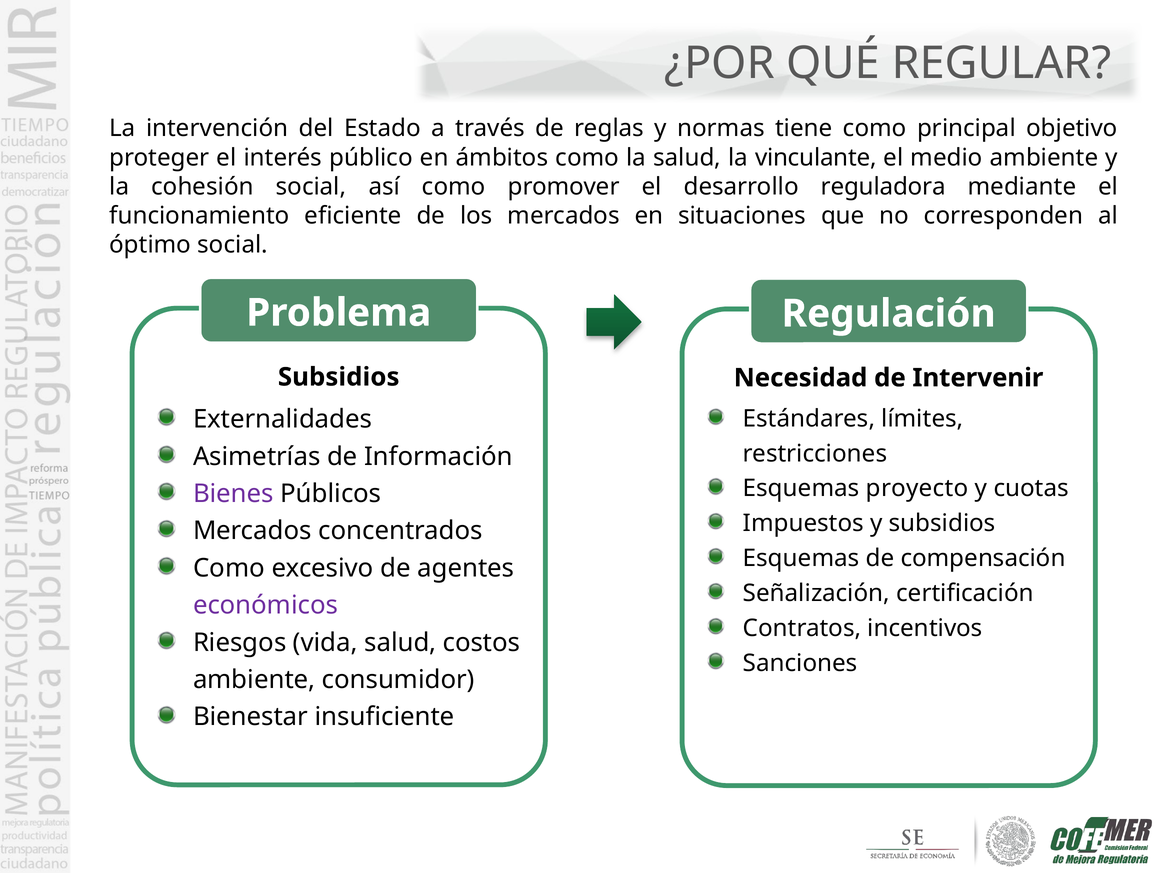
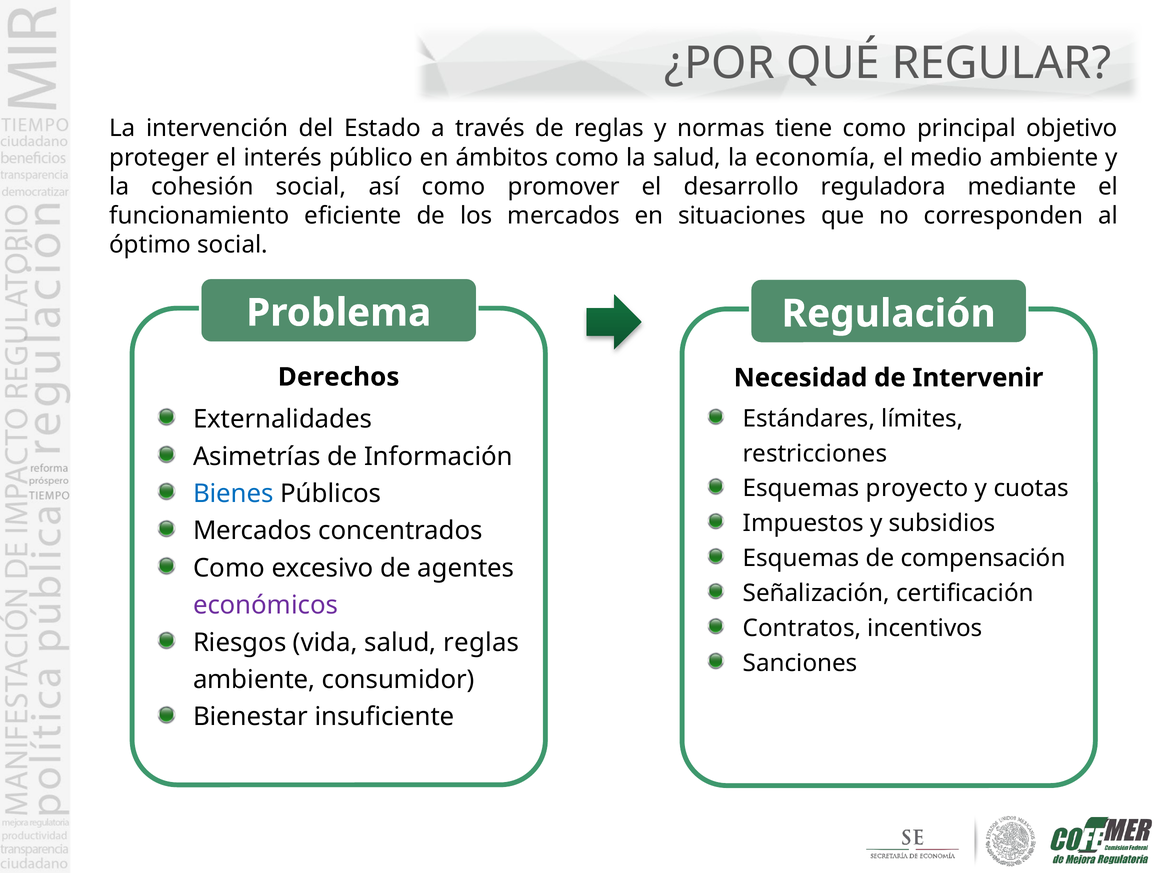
vinculante: vinculante -> economía
Subsidios at (339, 377): Subsidios -> Derechos
Bienes colour: purple -> blue
salud costos: costos -> reglas
